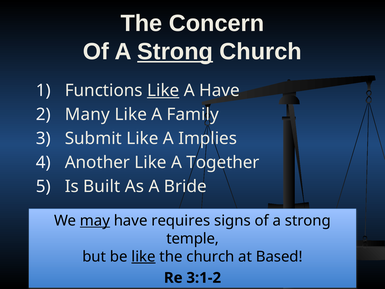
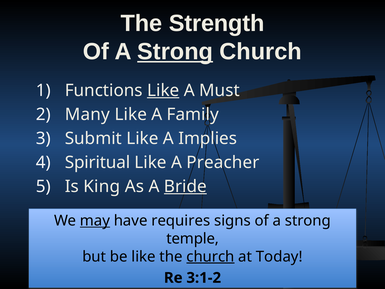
Concern: Concern -> Strength
A Have: Have -> Must
Another: Another -> Spiritual
Together: Together -> Preacher
Built: Built -> King
Bride underline: none -> present
like at (144, 256) underline: present -> none
church at (210, 256) underline: none -> present
Based: Based -> Today
